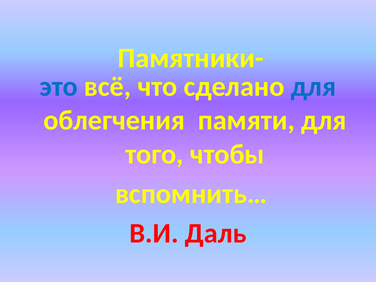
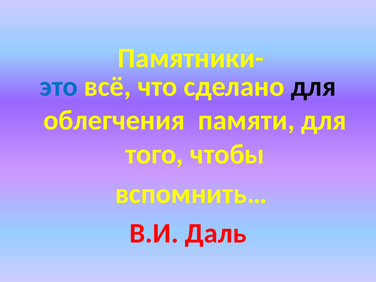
для at (313, 87) colour: blue -> black
